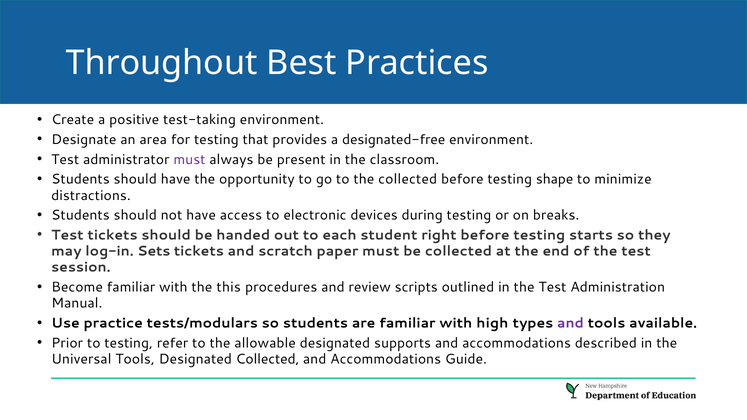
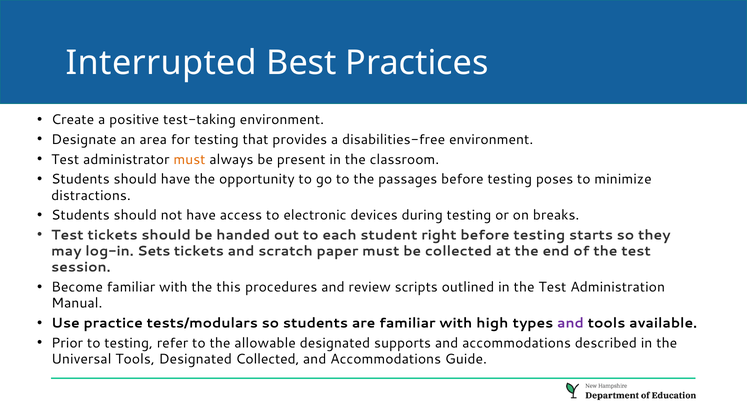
Throughout: Throughout -> Interrupted
designated-free: designated-free -> disabilities-free
must at (189, 160) colour: purple -> orange
the collected: collected -> passages
shape: shape -> poses
